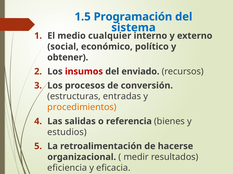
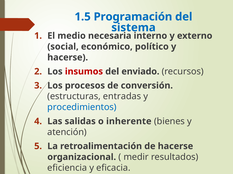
cualquier: cualquier -> necesaria
obtener at (68, 58): obtener -> hacerse
procedimientos colour: orange -> blue
referencia: referencia -> inherente
estudios: estudios -> atención
